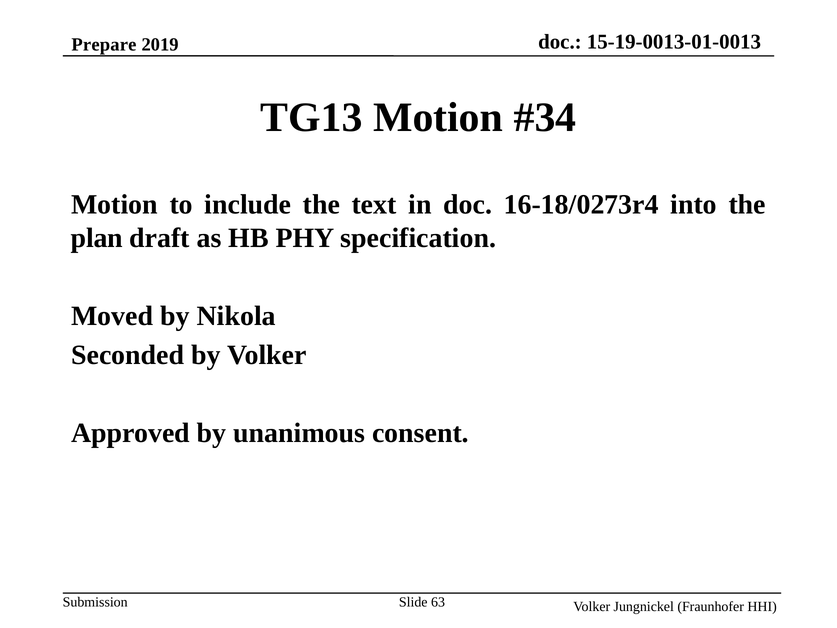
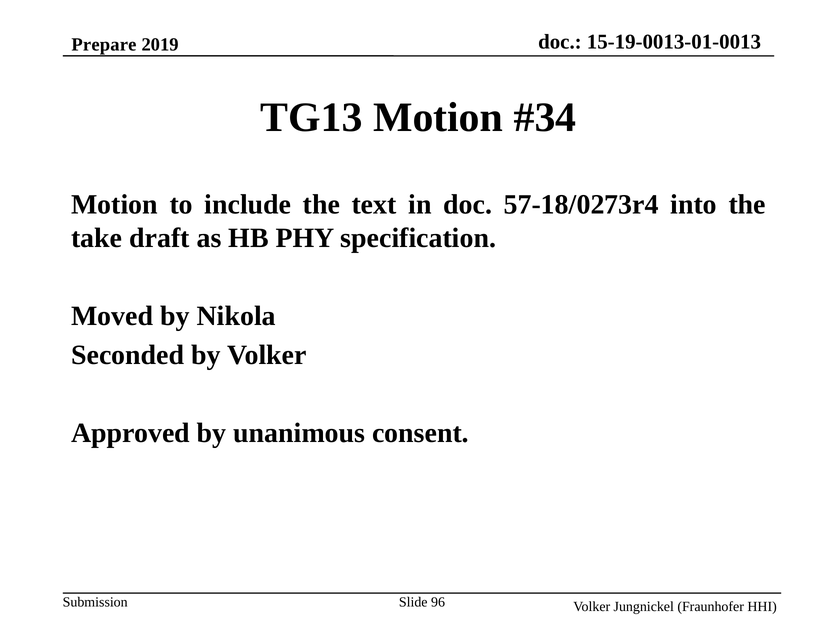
16-18/0273r4: 16-18/0273r4 -> 57-18/0273r4
plan: plan -> take
63: 63 -> 96
